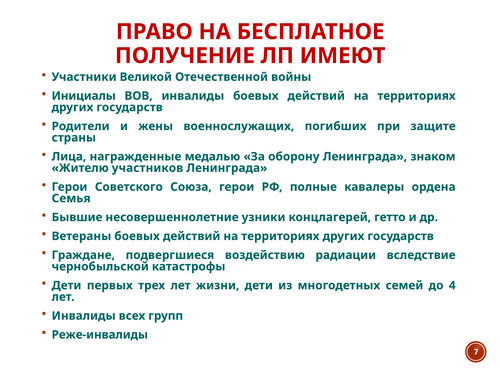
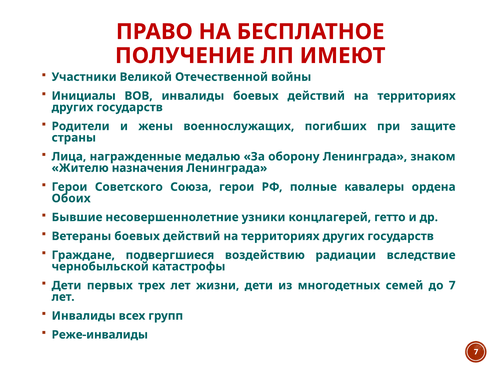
участников: участников -> назначения
Семья: Семья -> Обоих
до 4: 4 -> 7
